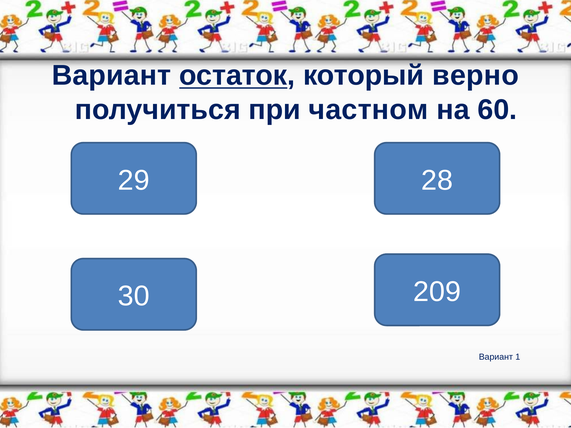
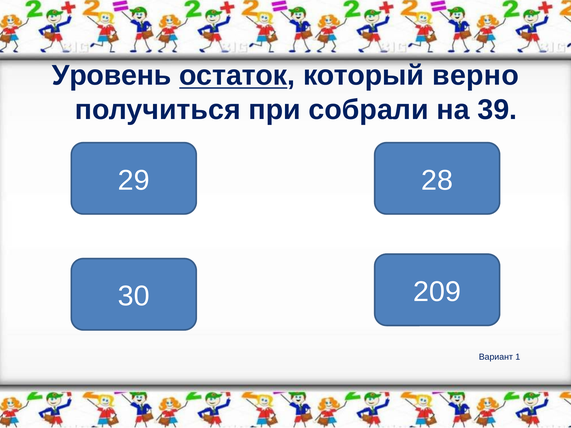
Вариант at (111, 76): Вариант -> Уровень
частном: частном -> собрали
60: 60 -> 39
